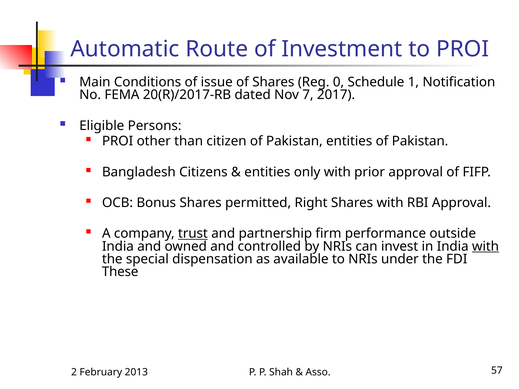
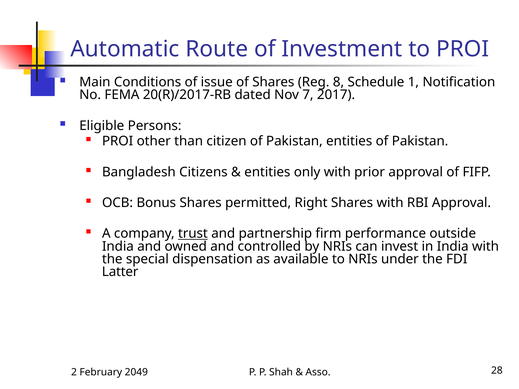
0: 0 -> 8
with at (486, 247) underline: present -> none
These: These -> Latter
2013: 2013 -> 2049
57: 57 -> 28
